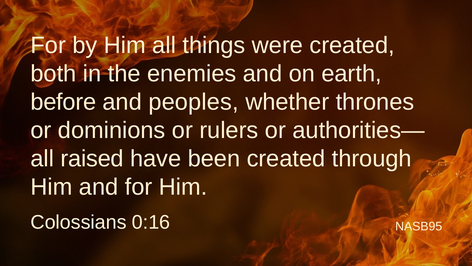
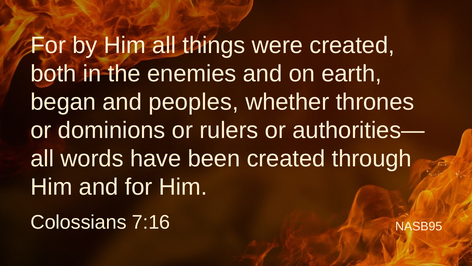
before: before -> began
raised: raised -> words
0:16: 0:16 -> 7:16
